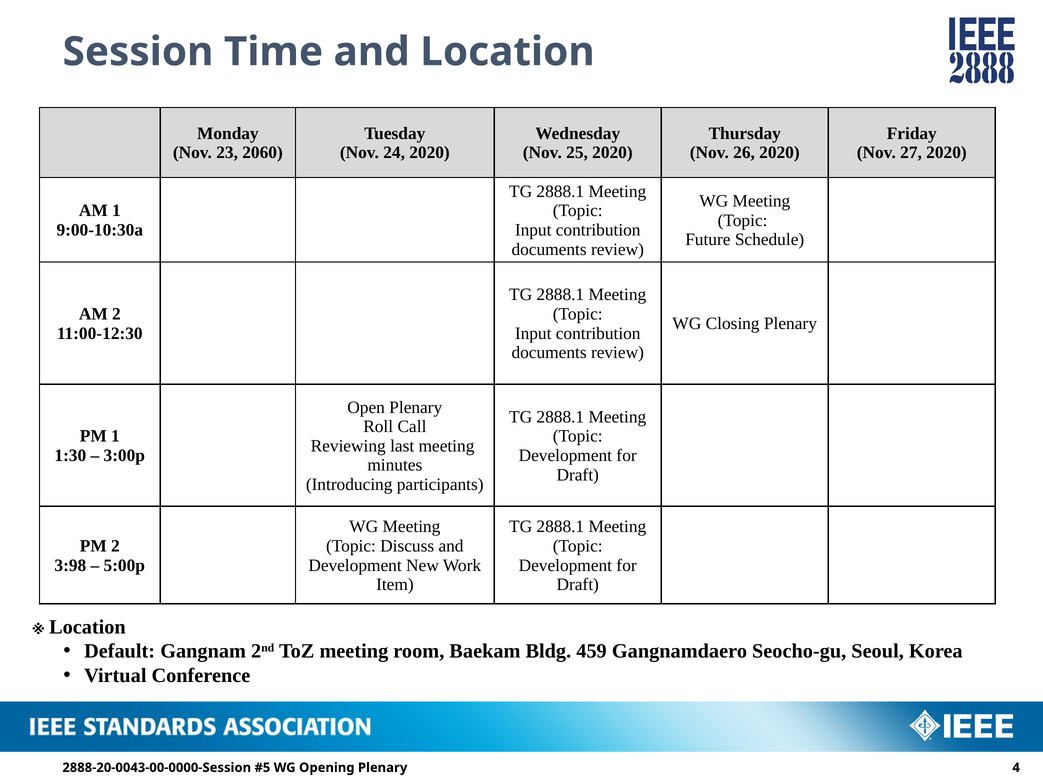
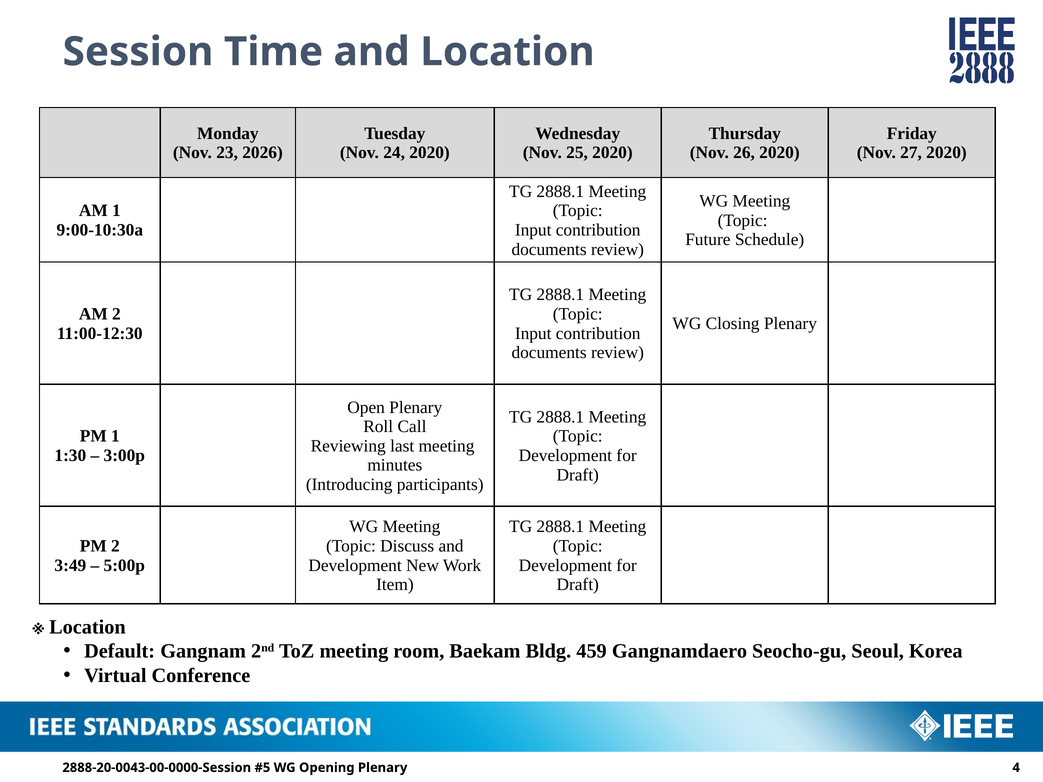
2060: 2060 -> 2026
3:98: 3:98 -> 3:49
